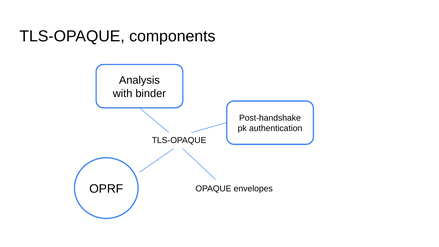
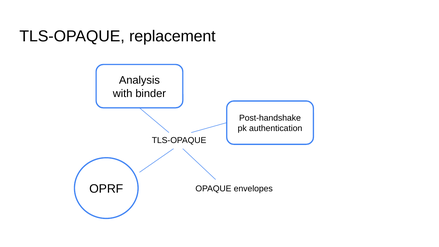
components: components -> replacement
